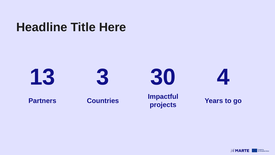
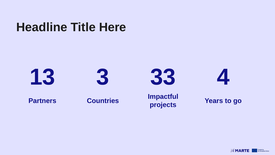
30: 30 -> 33
